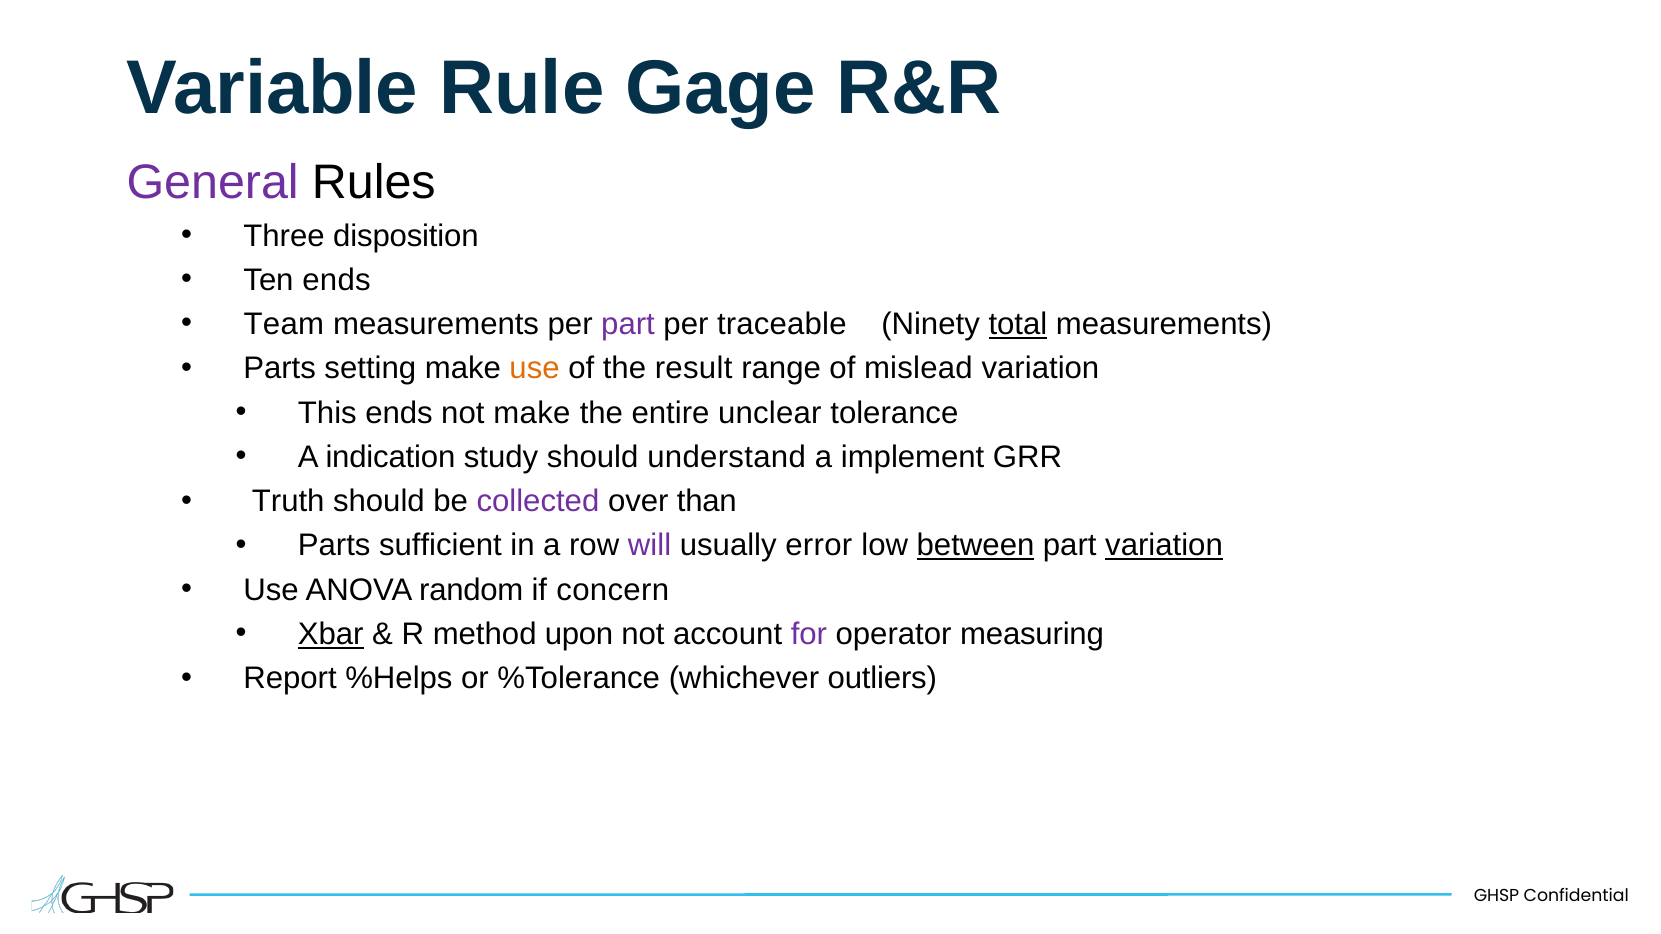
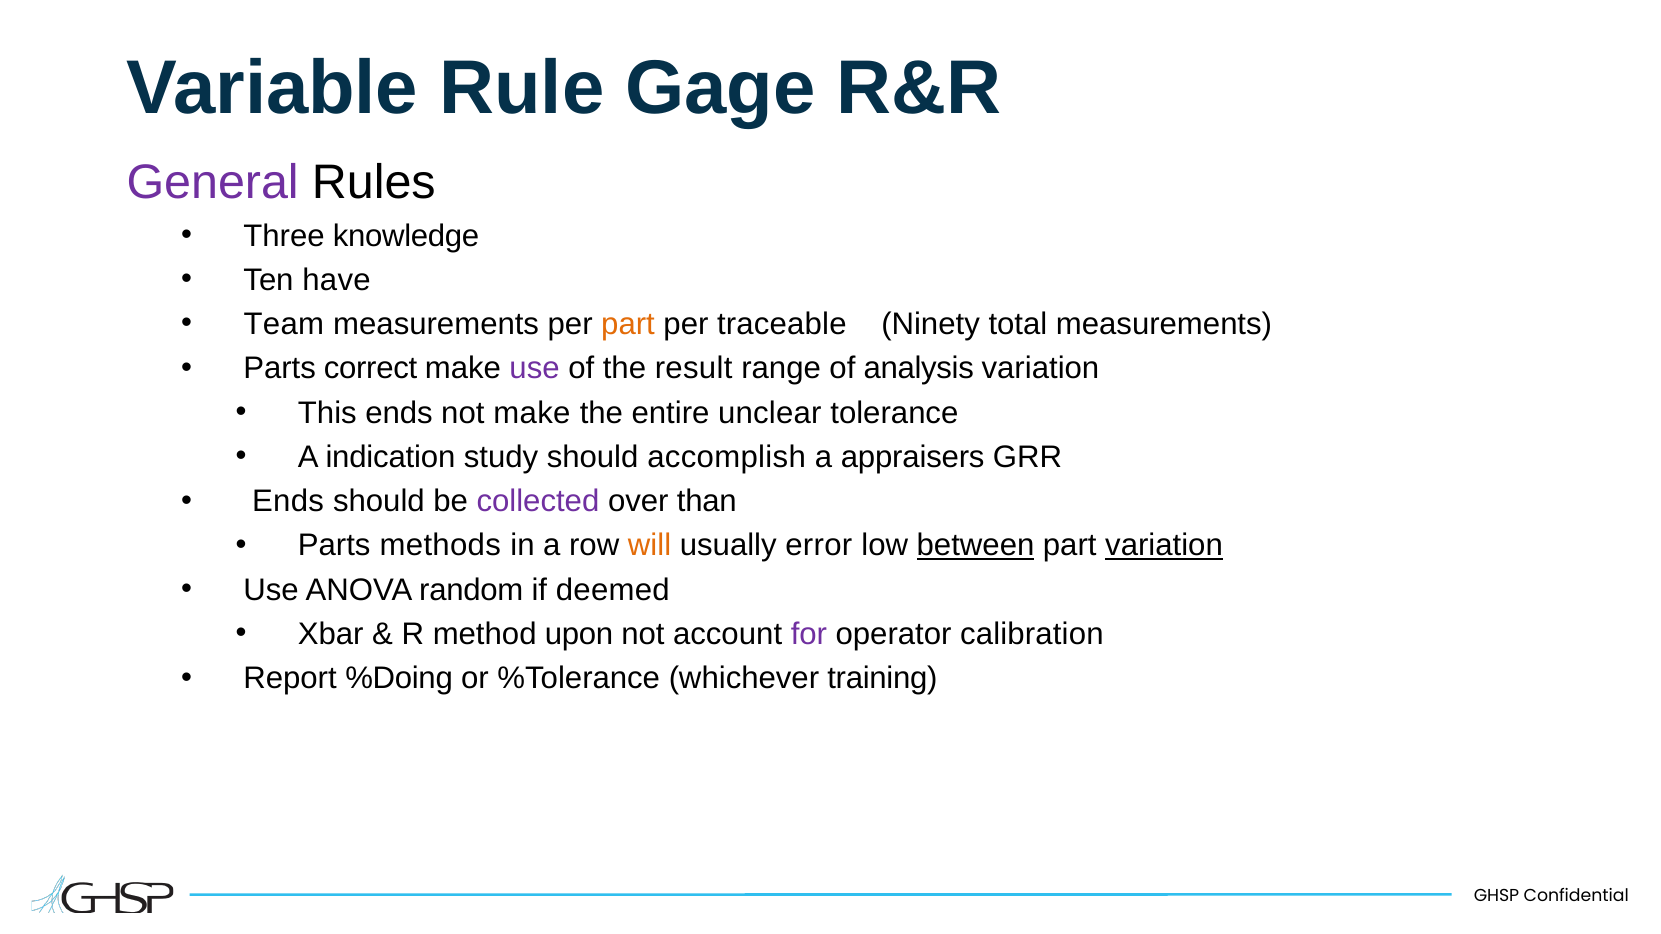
disposition: disposition -> knowledge
Ten ends: ends -> have
part at (628, 324) colour: purple -> orange
total underline: present -> none
setting: setting -> correct
use at (535, 369) colour: orange -> purple
mislead: mislead -> analysis
understand: understand -> accomplish
implement: implement -> appraisers
Truth at (288, 502): Truth -> Ends
sufficient: sufficient -> methods
will colour: purple -> orange
concern: concern -> deemed
Xbar underline: present -> none
measuring: measuring -> calibration
%Helps: %Helps -> %Doing
outliers: outliers -> training
